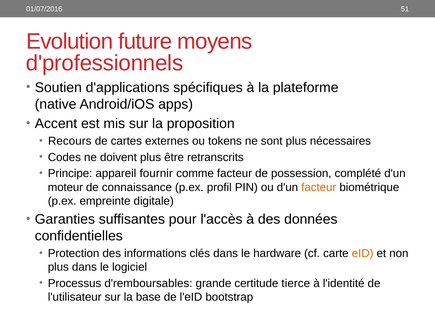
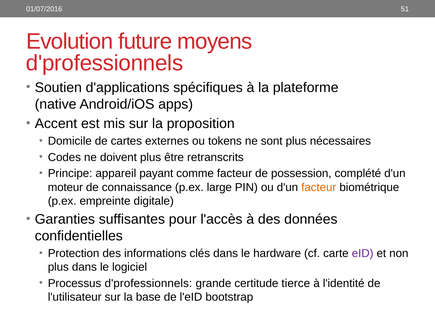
Recours: Recours -> Domicile
fournir: fournir -> payant
profil: profil -> large
eID colour: orange -> purple
Processus d'remboursables: d'remboursables -> d'professionnels
